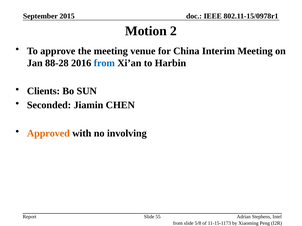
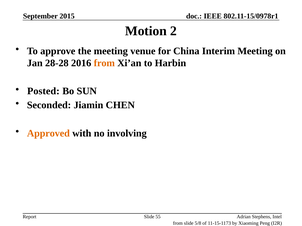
88-28: 88-28 -> 28-28
from at (104, 63) colour: blue -> orange
Clients: Clients -> Posted
